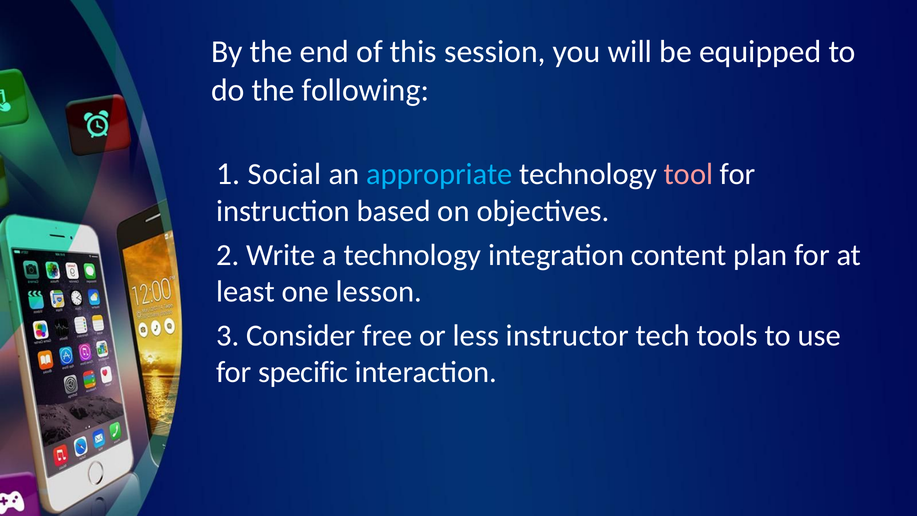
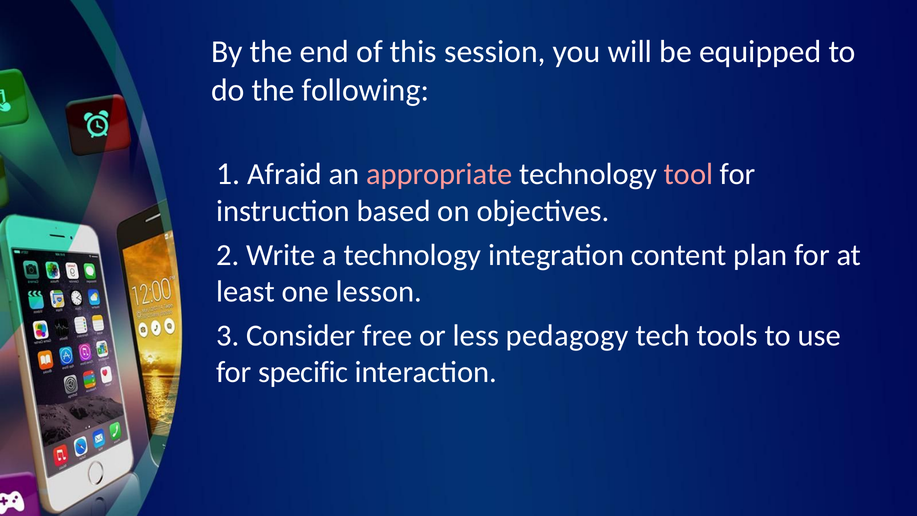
Social: Social -> Afraid
appropriate colour: light blue -> pink
instructor: instructor -> pedagogy
